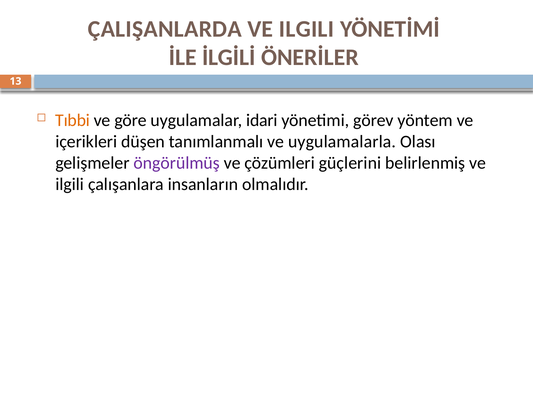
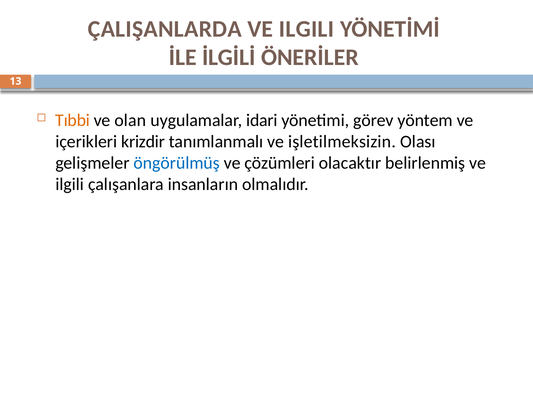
göre: göre -> olan
düşen: düşen -> krizdir
uygulamalarla: uygulamalarla -> işletilmeksizin
öngörülmüş colour: purple -> blue
güçlerini: güçlerini -> olacaktır
